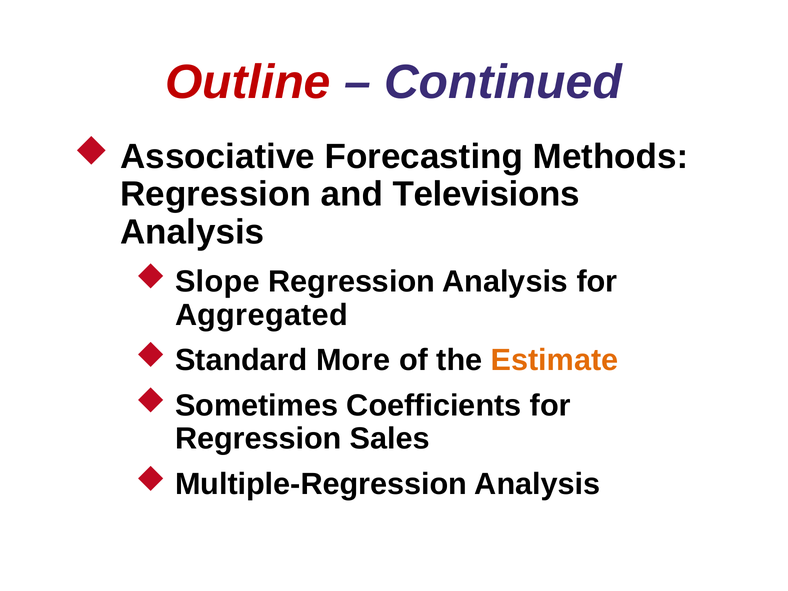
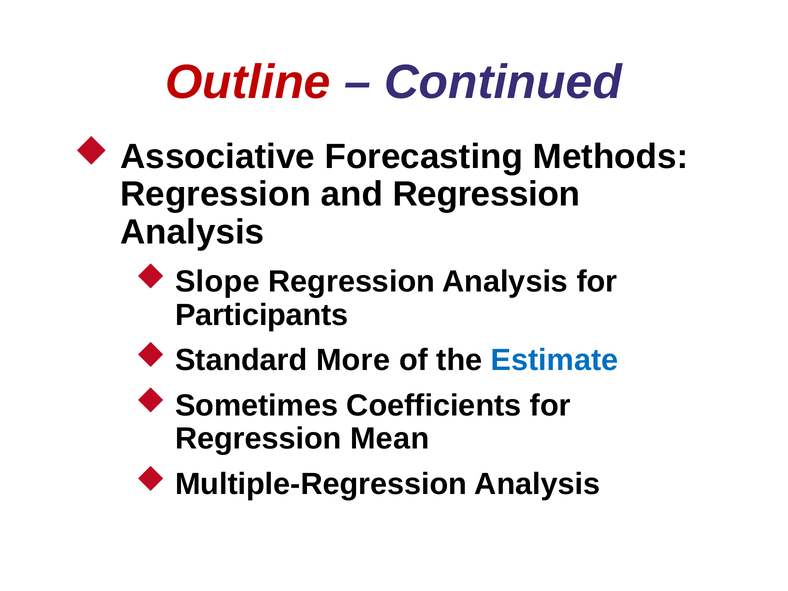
and Televisions: Televisions -> Regression
Aggregated: Aggregated -> Participants
Estimate colour: orange -> blue
Sales: Sales -> Mean
